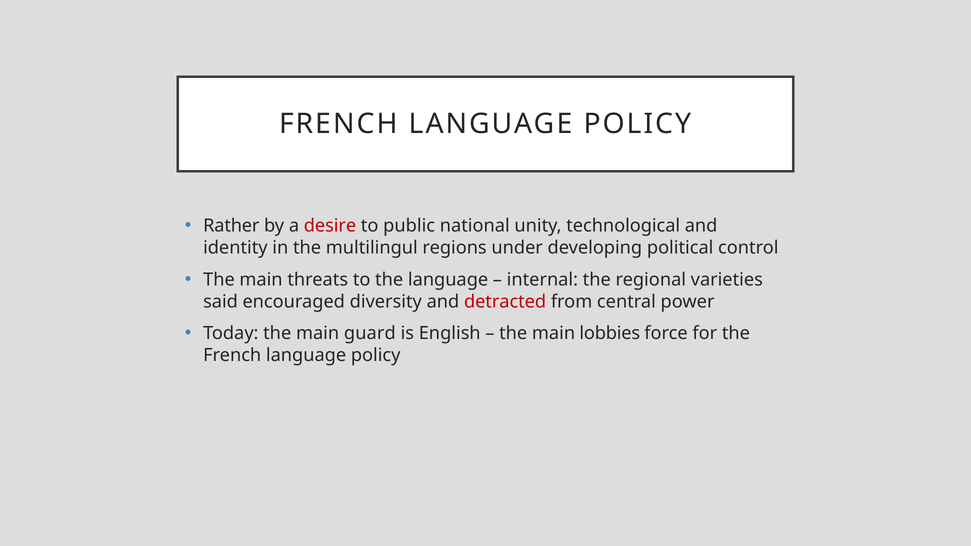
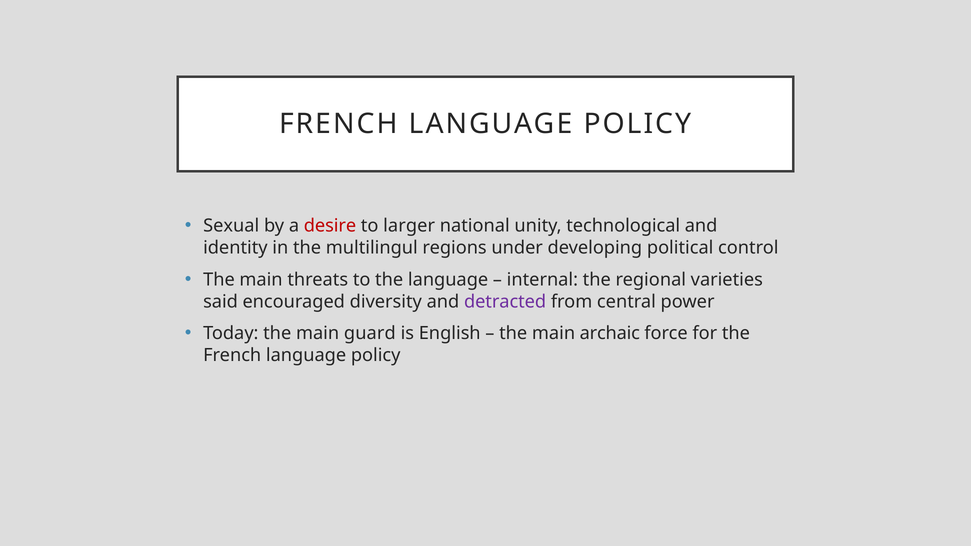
Rather: Rather -> Sexual
public: public -> larger
detracted colour: red -> purple
lobbies: lobbies -> archaic
